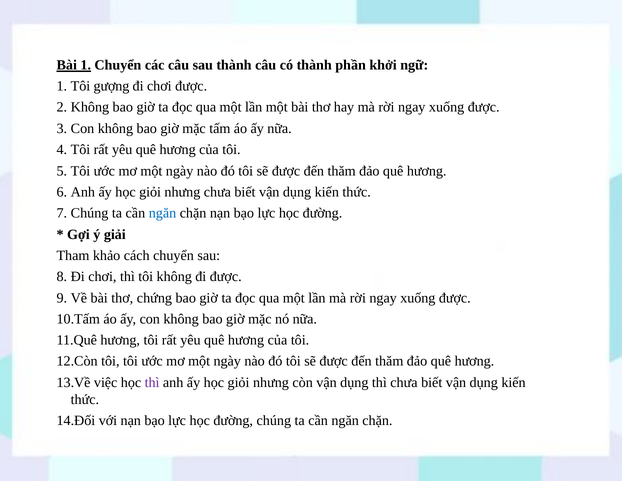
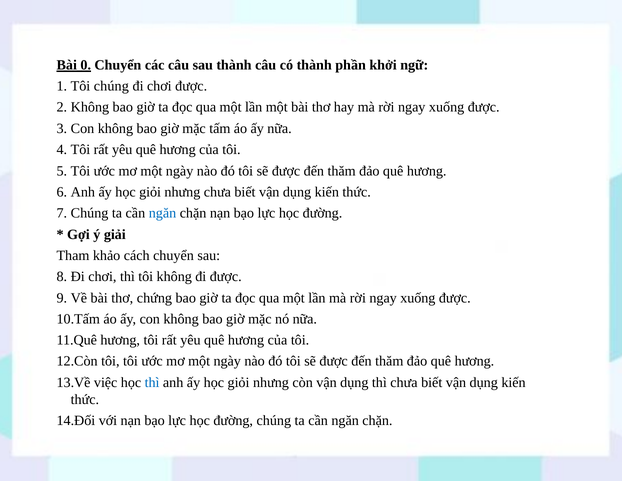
Bài 1: 1 -> 0
Tôi gượng: gượng -> chúng
thì at (152, 382) colour: purple -> blue
